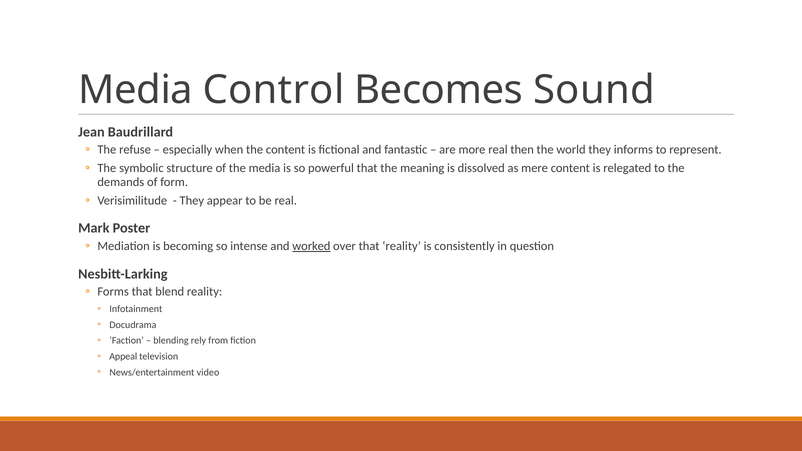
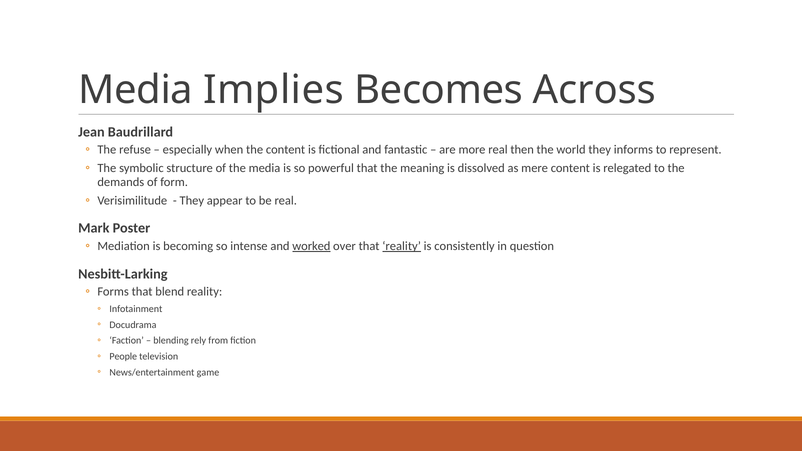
Control: Control -> Implies
Sound: Sound -> Across
reality at (402, 246) underline: none -> present
Appeal: Appeal -> People
video: video -> game
